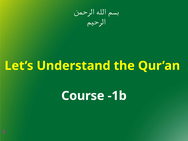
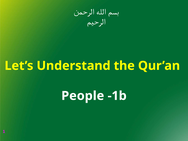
Course: Course -> People
